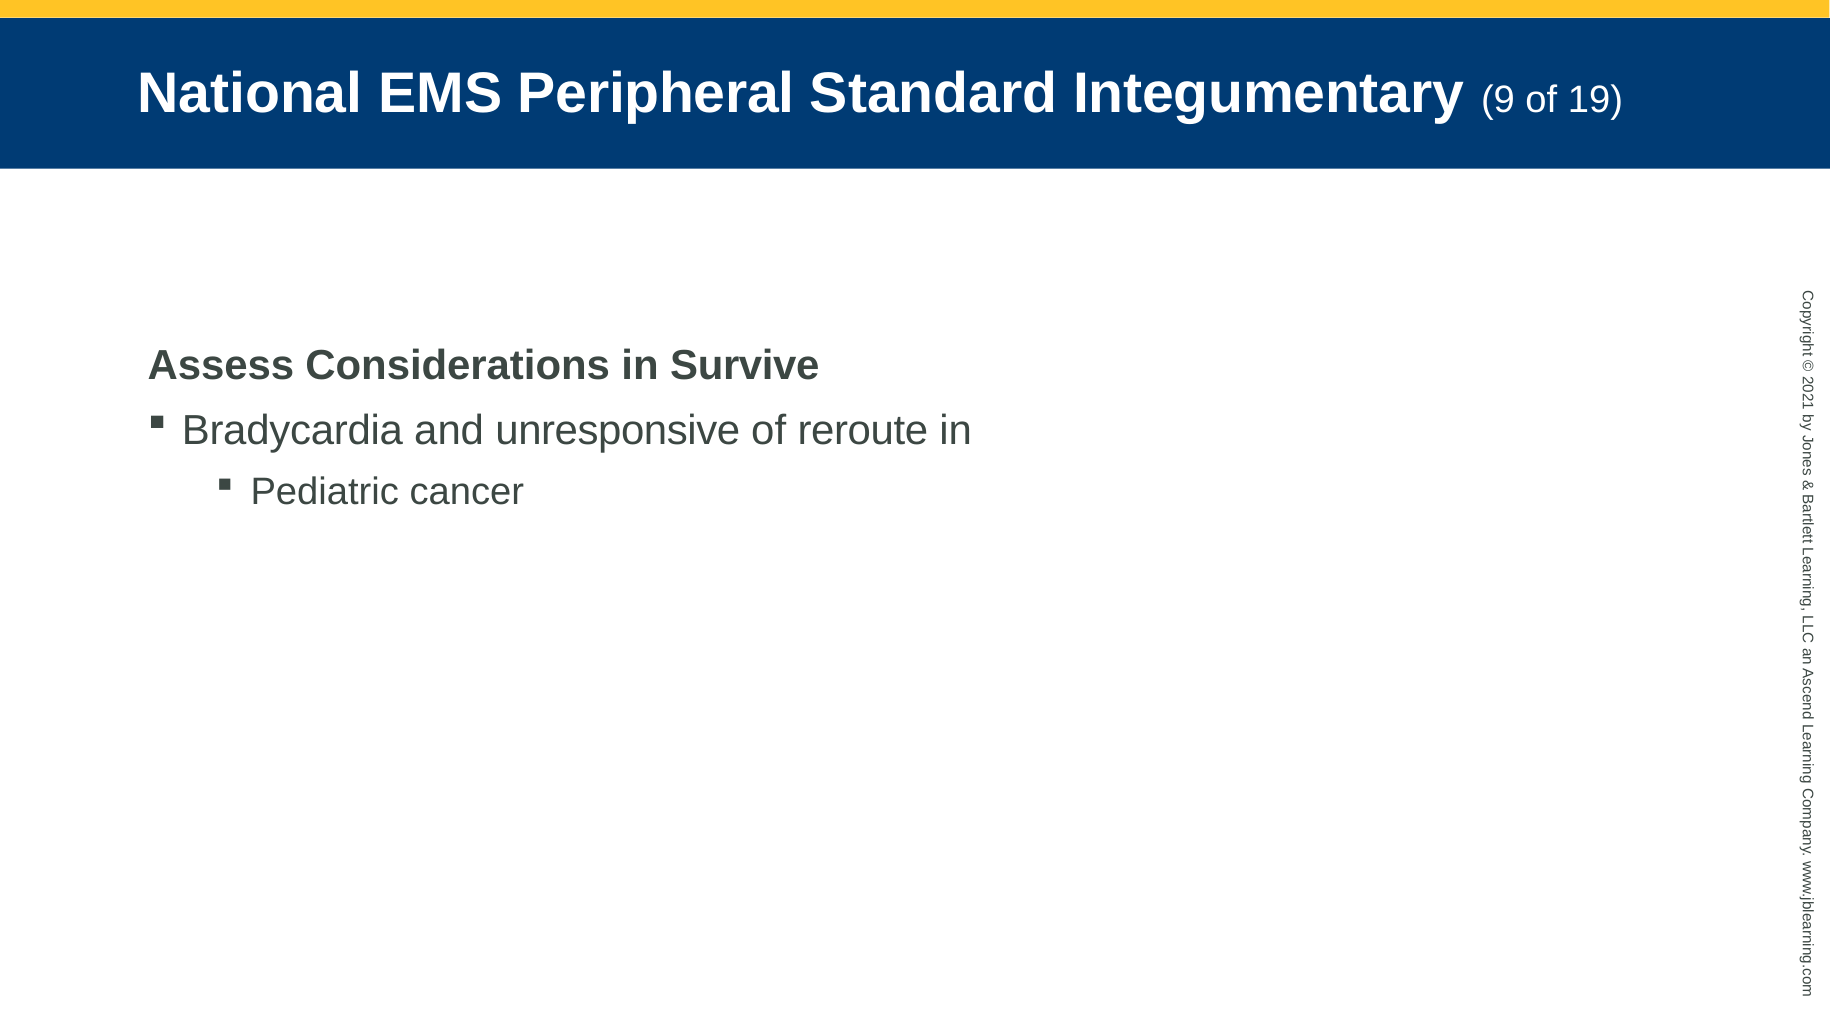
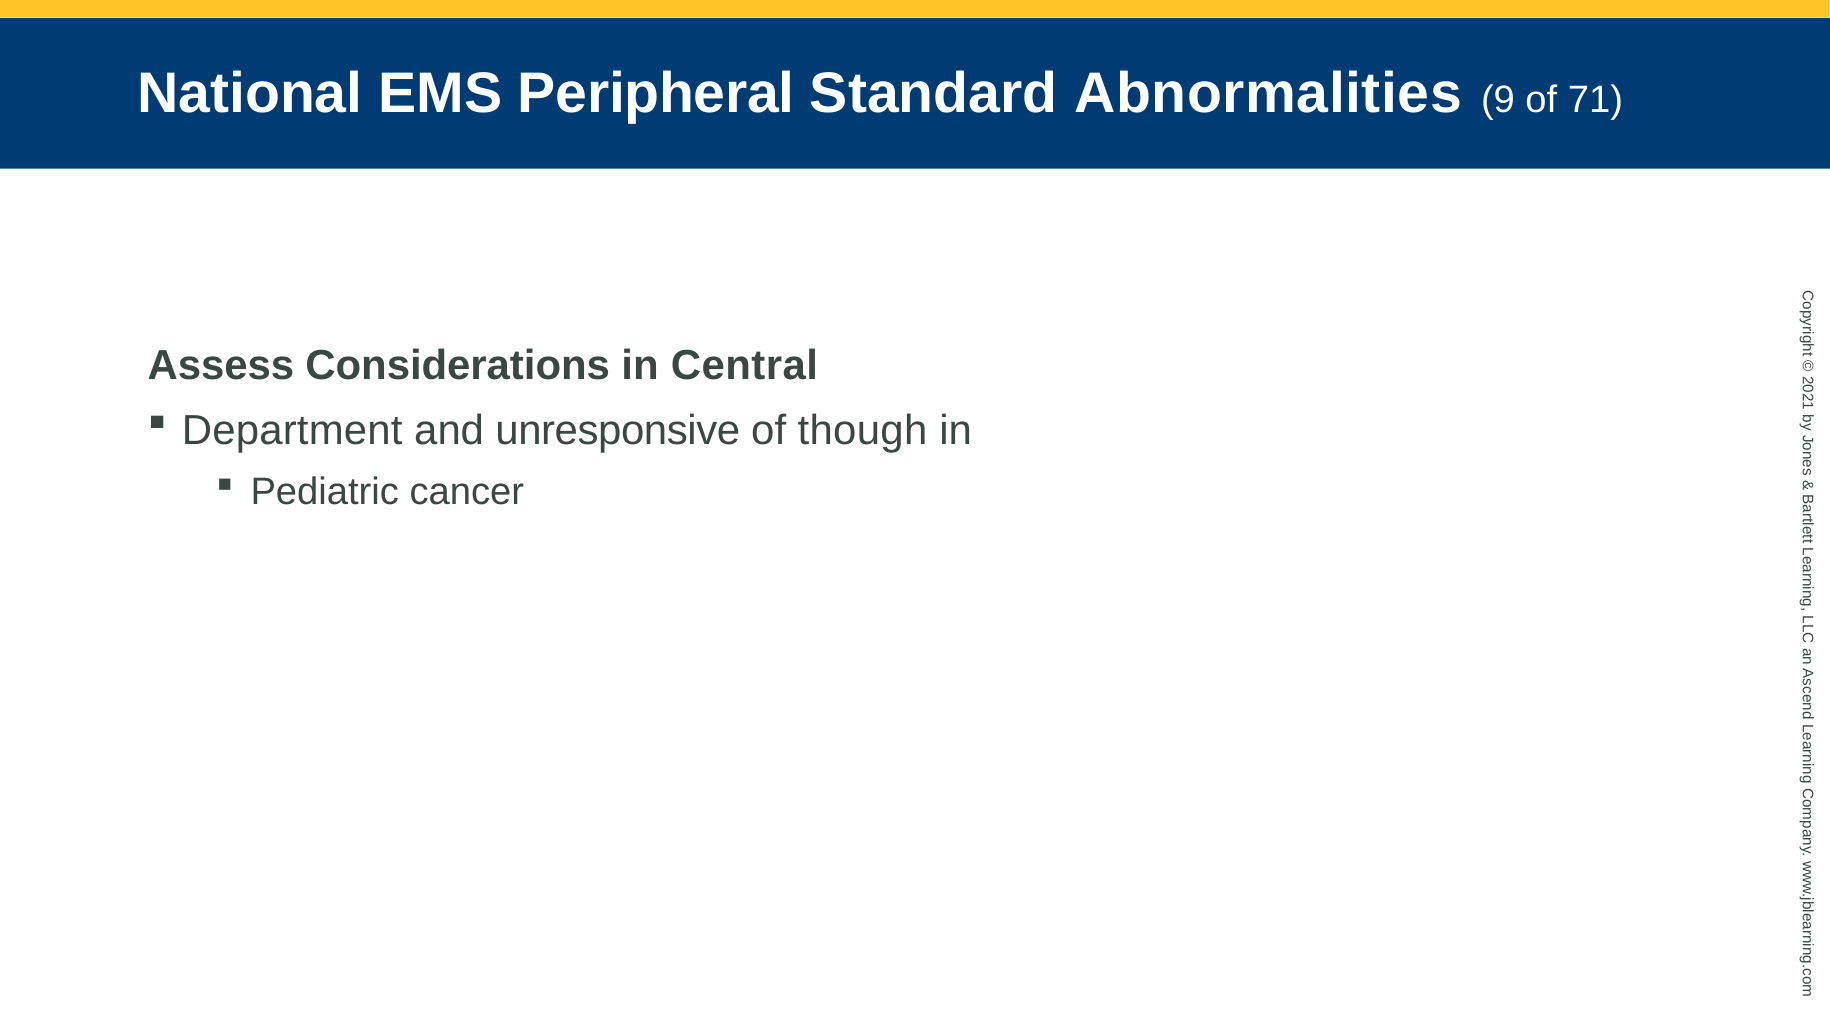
Integumentary: Integumentary -> Abnormalities
19: 19 -> 71
Survive: Survive -> Central
Bradycardia: Bradycardia -> Department
reroute: reroute -> though
